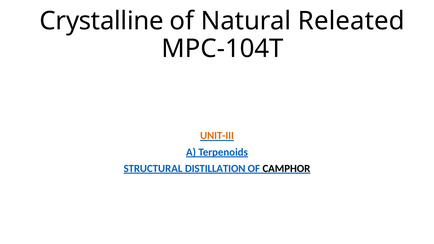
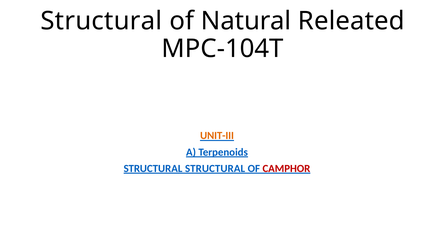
Crystalline at (102, 21): Crystalline -> Structural
STRUCTURAL DISTILLATION: DISTILLATION -> STRUCTURAL
CAMPHOR colour: black -> red
